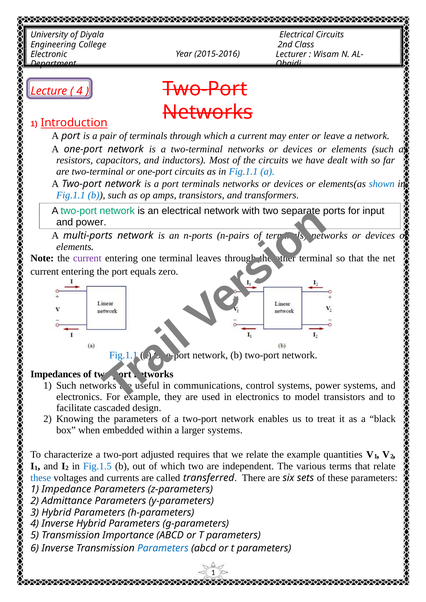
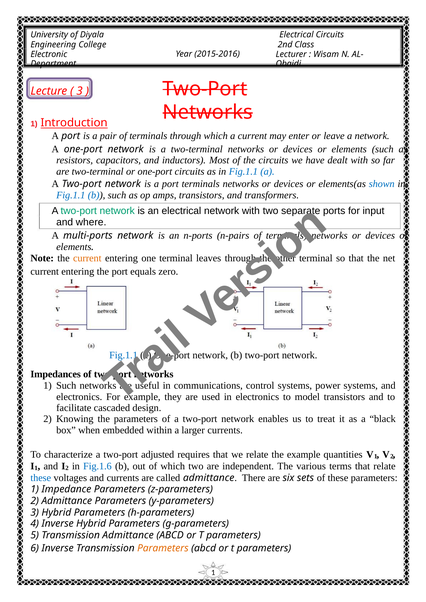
4 at (80, 91): 4 -> 3
and power: power -> where
current at (87, 258) colour: purple -> orange
larger systems: systems -> currents
Fig.1.5: Fig.1.5 -> Fig.1.6
called transferred: transferred -> admittance
Transmission Importance: Importance -> Admittance
Parameters at (163, 548) colour: blue -> orange
